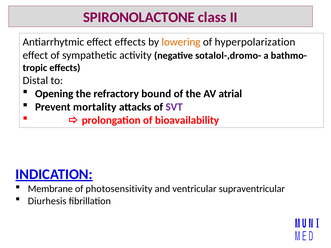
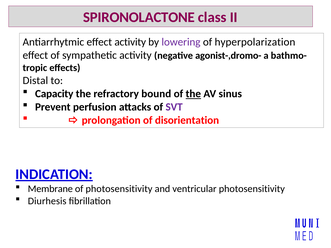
effect effects: effects -> activity
lowering colour: orange -> purple
sotalol-,dromo-: sotalol-,dromo- -> agonist-,dromo-
Opening: Opening -> Capacity
the at (193, 94) underline: none -> present
atrial: atrial -> sinus
mortality: mortality -> perfusion
bioavailability: bioavailability -> disorientation
ventricular supraventricular: supraventricular -> photosensitivity
